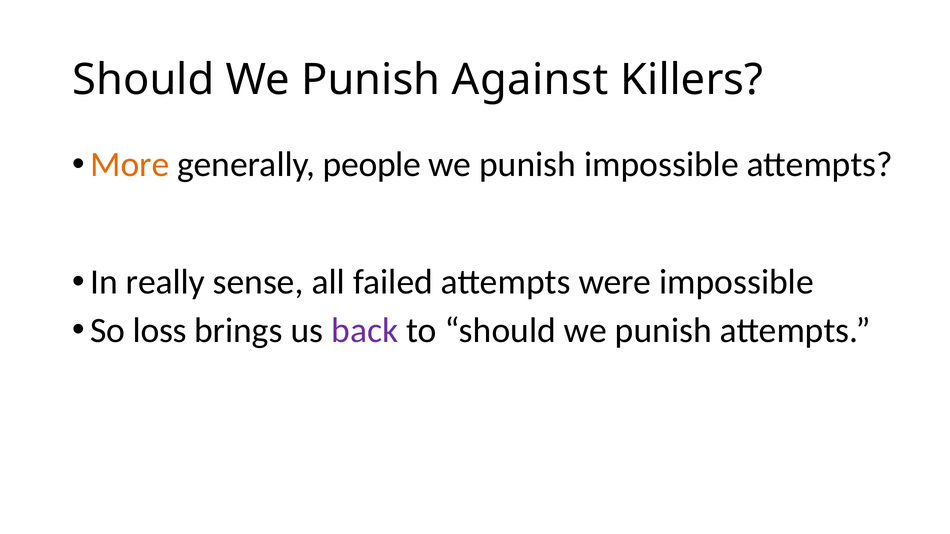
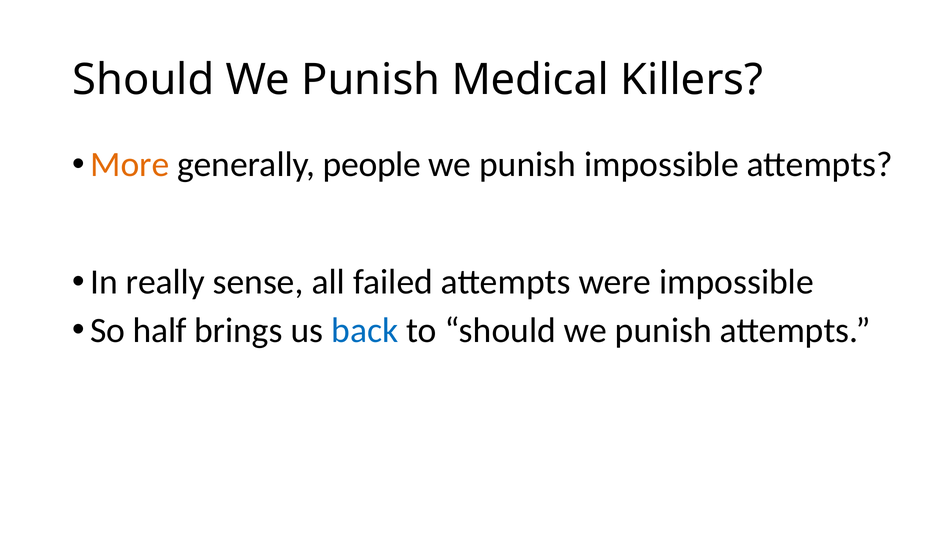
Against: Against -> Medical
loss: loss -> half
back colour: purple -> blue
